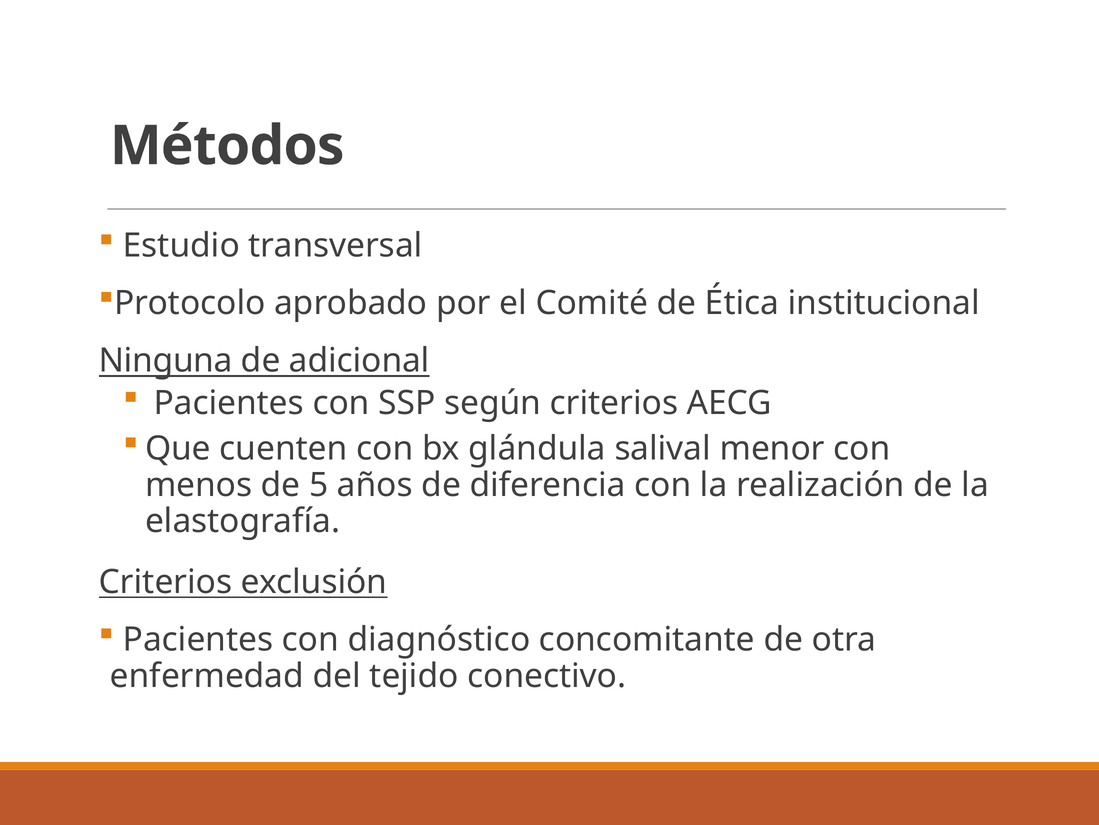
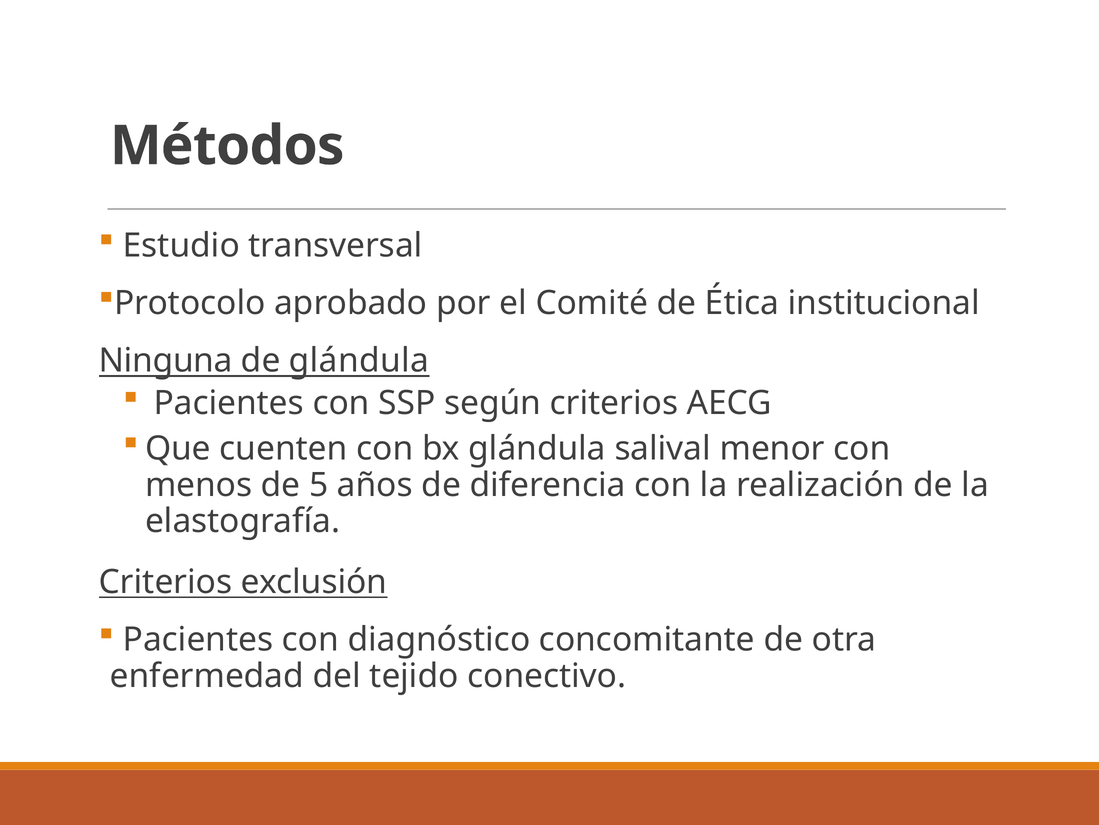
de adicional: adicional -> glándula
